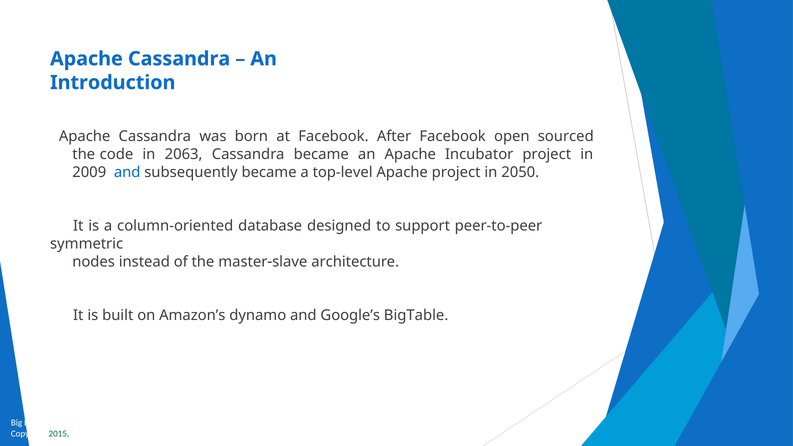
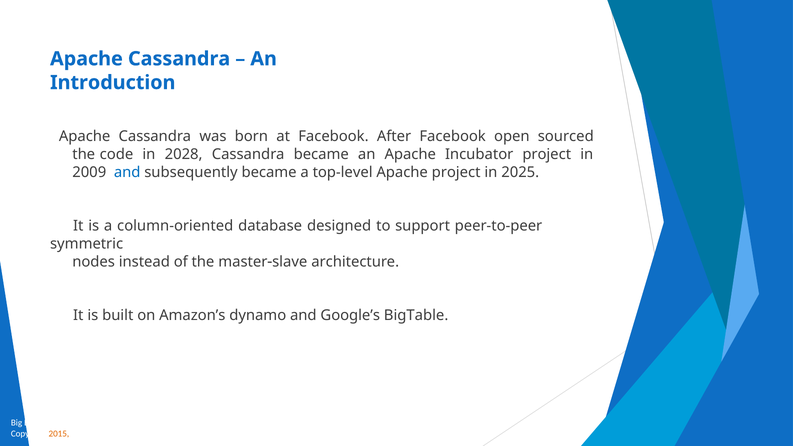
2063: 2063 -> 2028
2050: 2050 -> 2025
2015 colour: green -> orange
